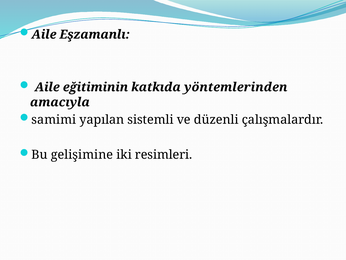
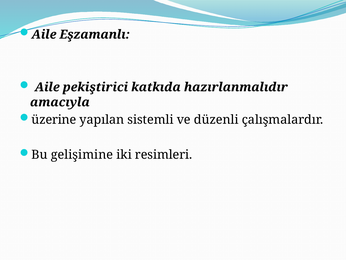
eğitiminin: eğitiminin -> pekiştirici
yöntemlerinden: yöntemlerinden -> hazırlanmalıdır
samimi: samimi -> üzerine
